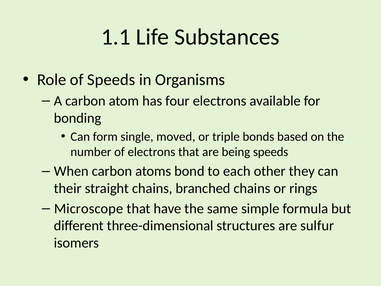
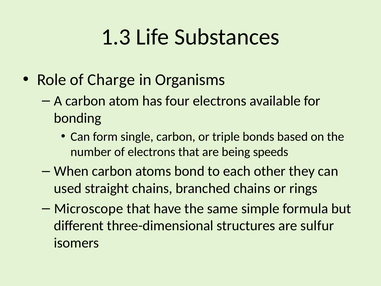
1.1: 1.1 -> 1.3
of Speeds: Speeds -> Charge
single moved: moved -> carbon
their: their -> used
